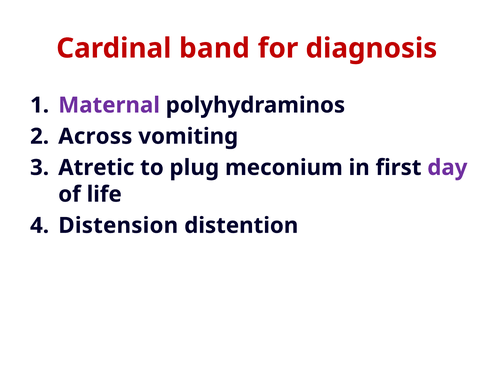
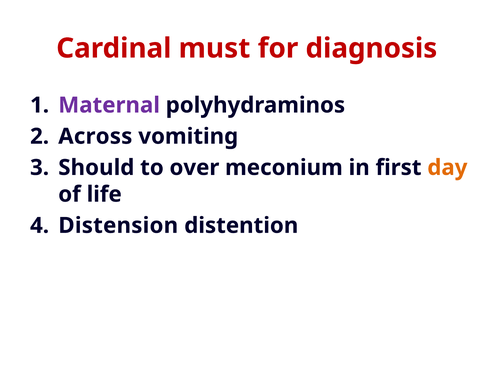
band: band -> must
Atretic: Atretic -> Should
plug: plug -> over
day colour: purple -> orange
